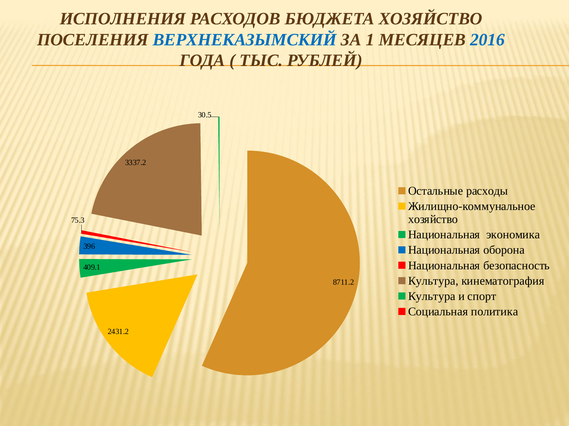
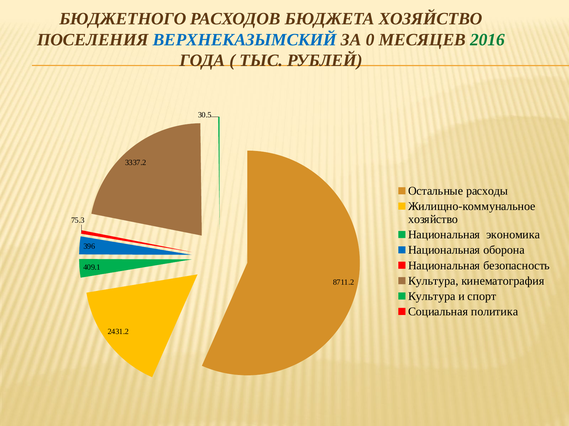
ИСПОЛНЕНИЯ: ИСПОЛНЕНИЯ -> БЮДЖЕТНОГО
1: 1 -> 0
2016 colour: blue -> green
